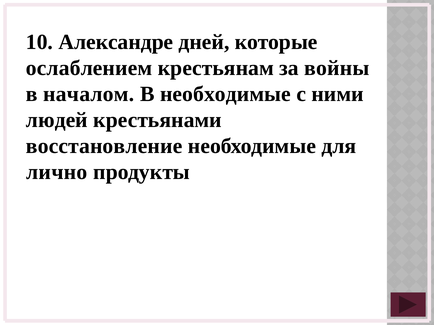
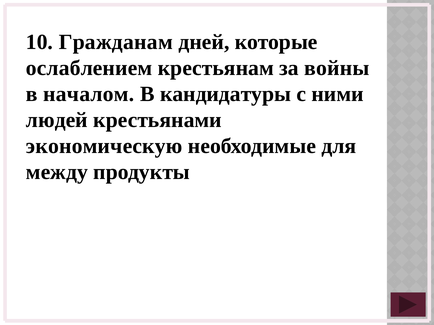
Александре: Александре -> Гражданам
В необходимые: необходимые -> кандидатуры
восстановление: восстановление -> экономическую
лично: лично -> между
